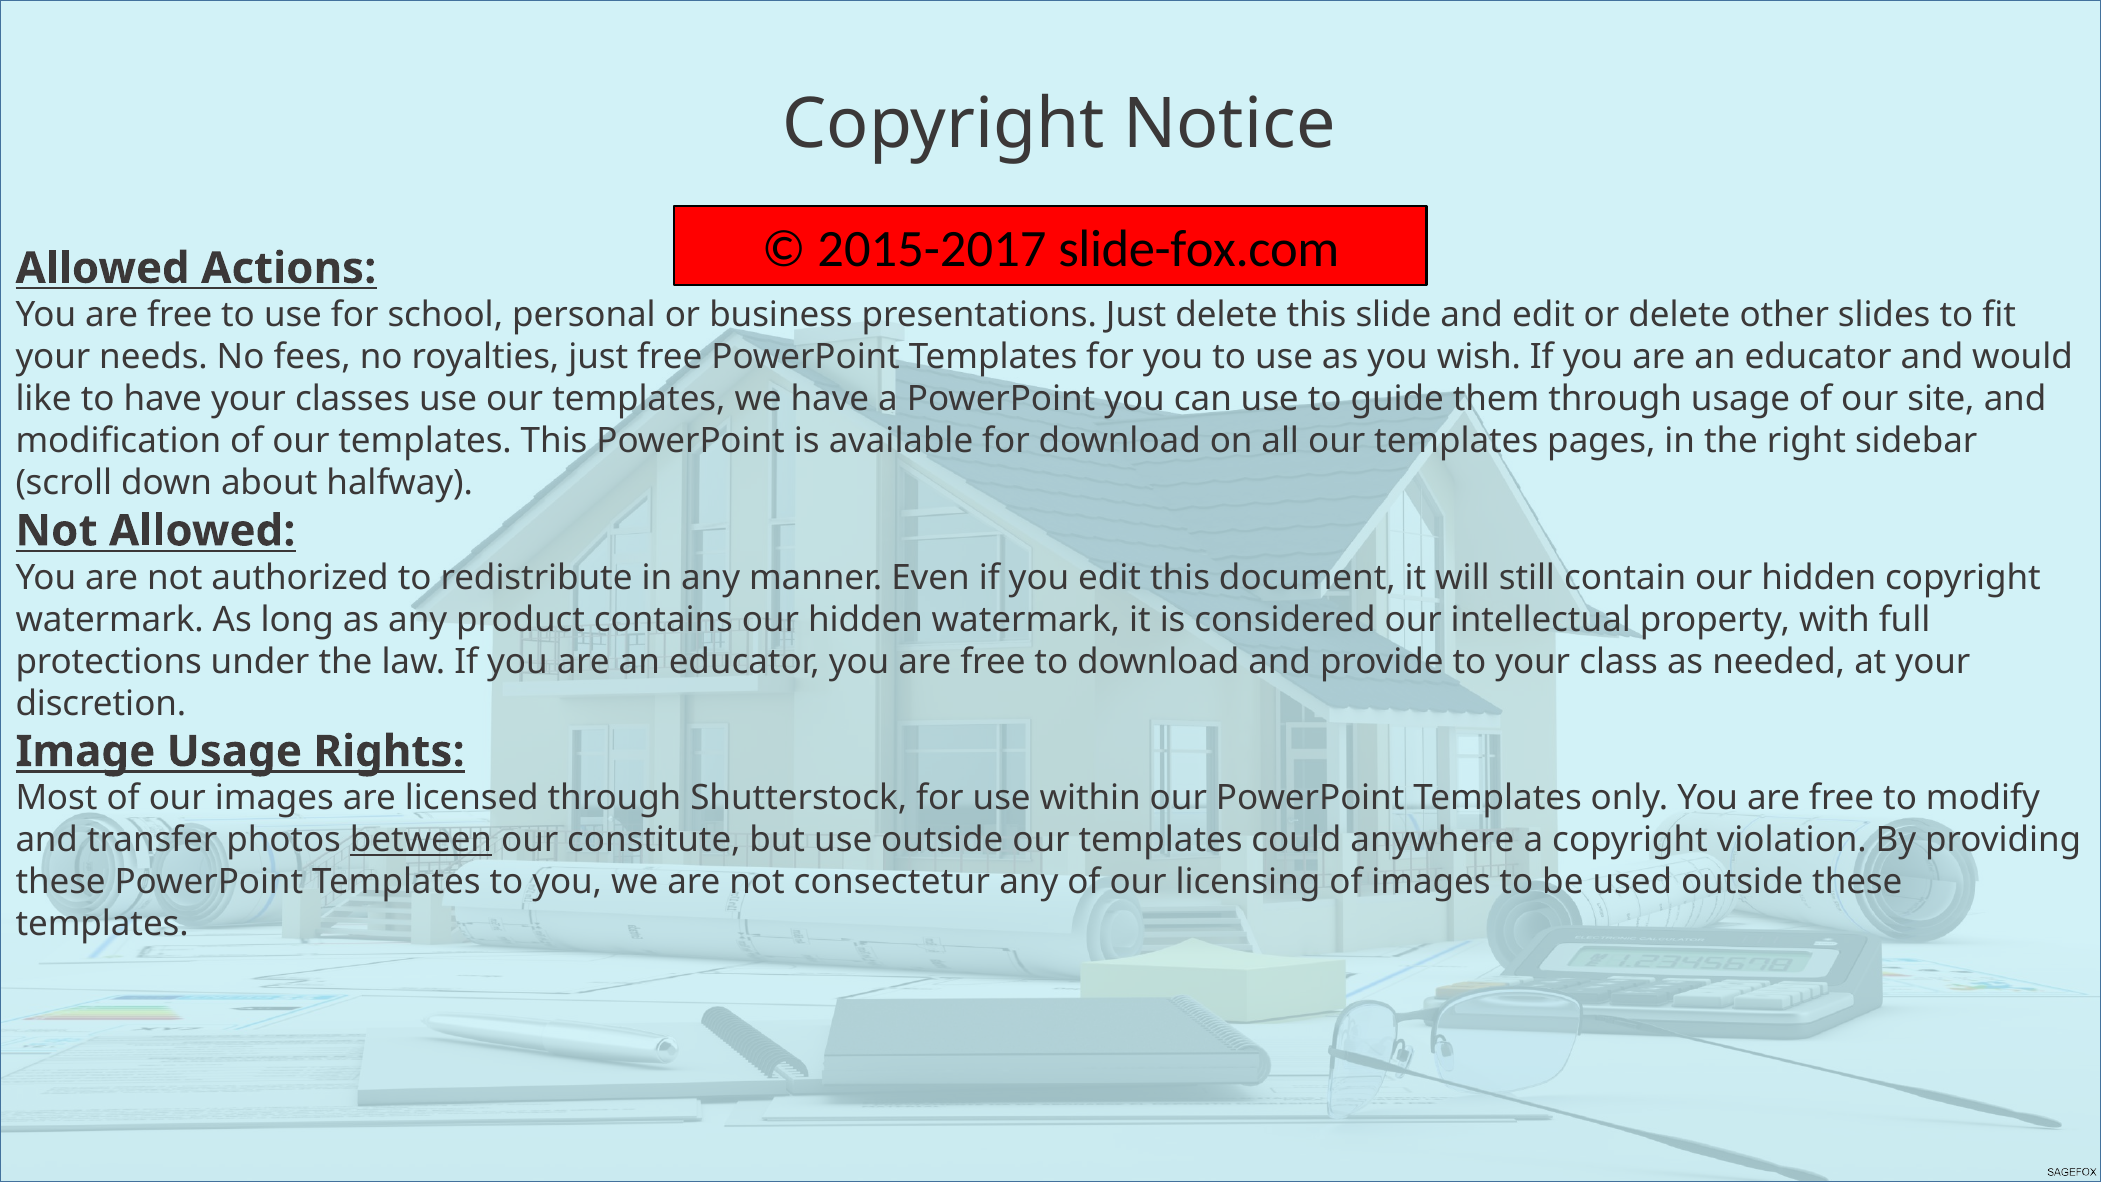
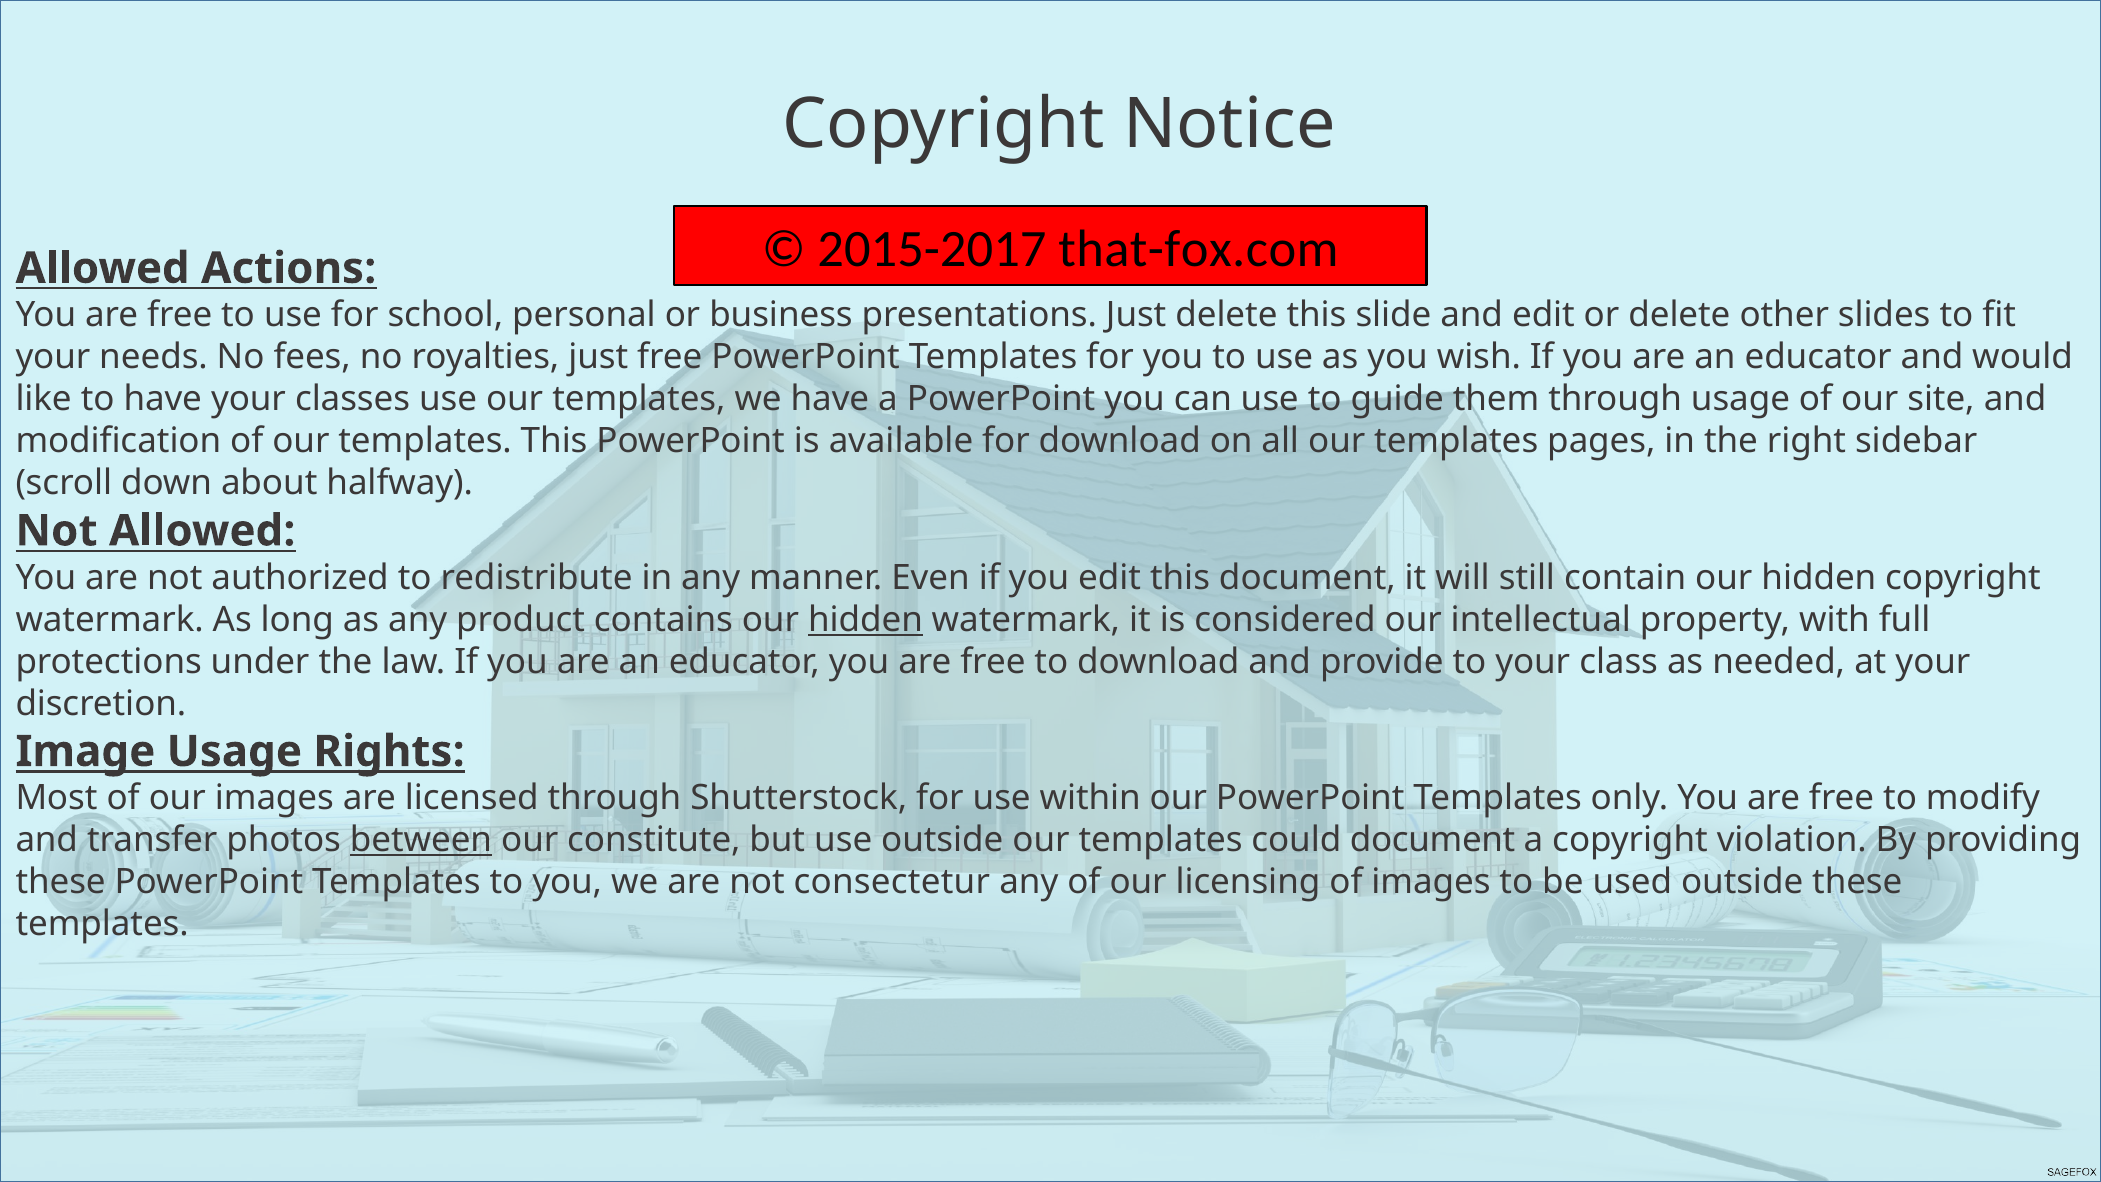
slide-fox.com: slide-fox.com -> that-fox.com
hidden at (866, 620) underline: none -> present
could anywhere: anywhere -> document
